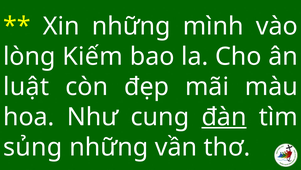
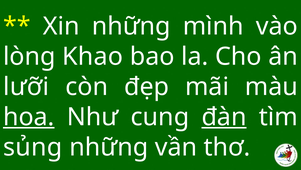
Kiếm: Kiếm -> Khao
luật: luật -> lưỡi
hoa underline: none -> present
